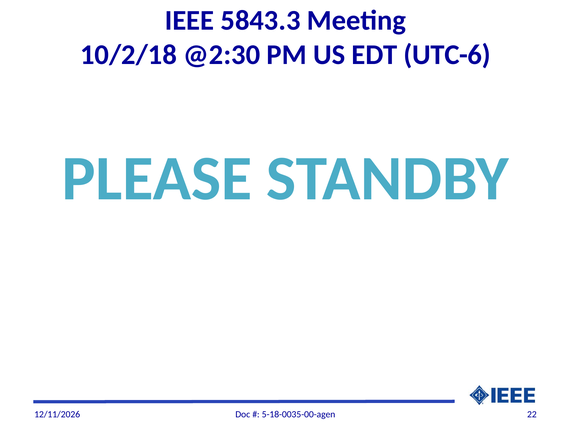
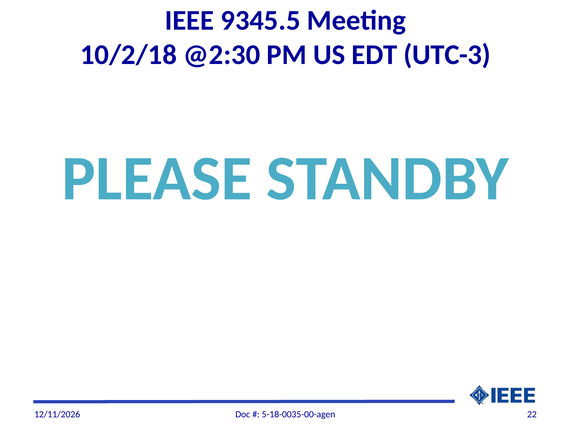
5843.3: 5843.3 -> 9345.5
UTC-6: UTC-6 -> UTC-3
